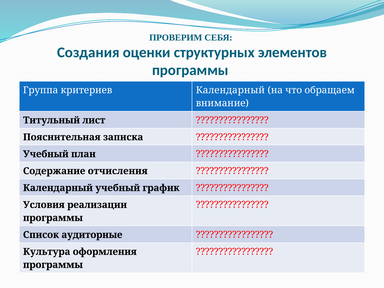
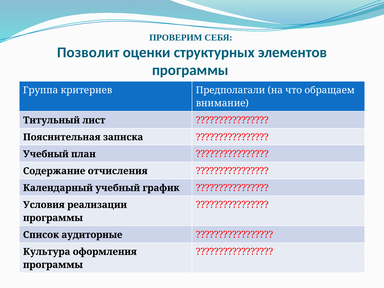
Создания: Создания -> Позволит
критериев Календарный: Календарный -> Предполагали
